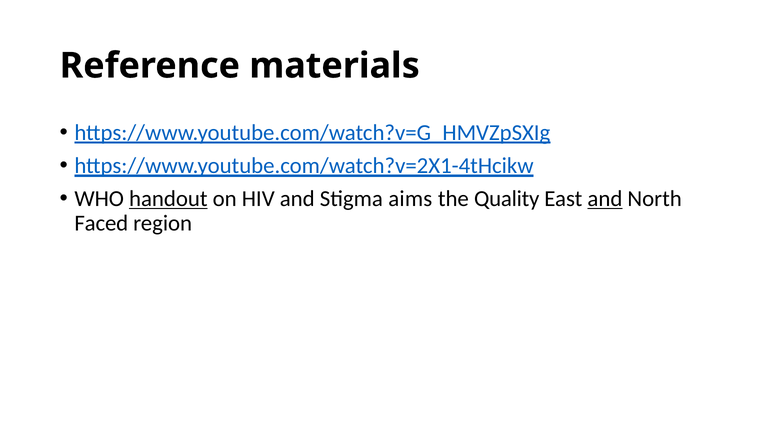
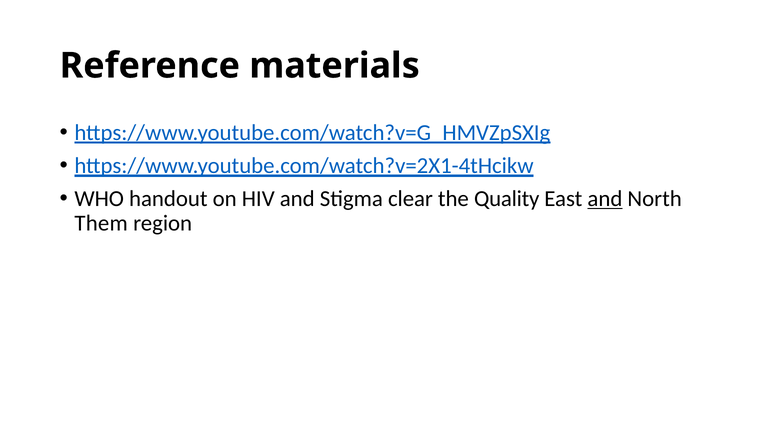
handout underline: present -> none
aims: aims -> clear
Faced: Faced -> Them
